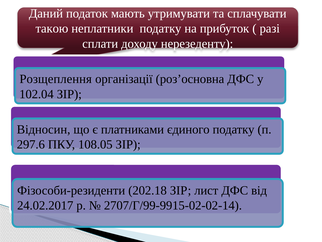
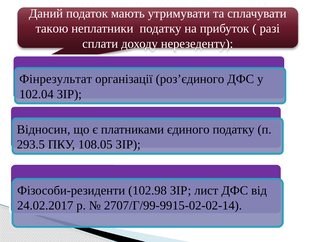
Розщеплення: Розщеплення -> Фінрезультат
роз’основна: роз’основна -> роз’єдиного
297.6: 297.6 -> 293.5
202.18: 202.18 -> 102.98
